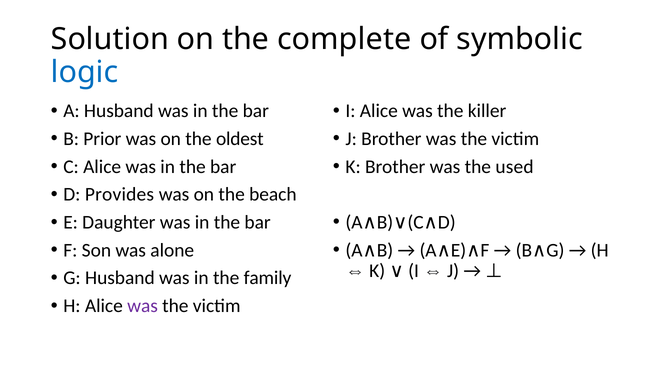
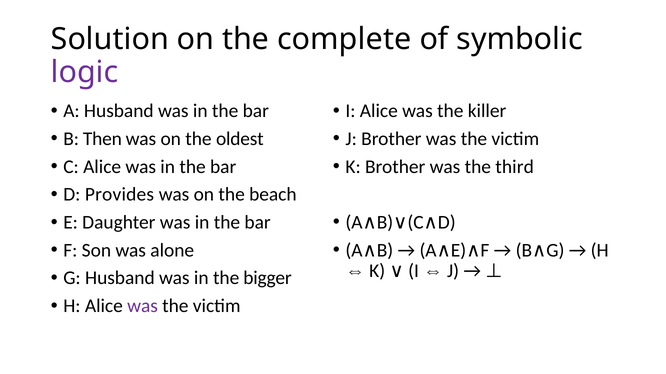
logic colour: blue -> purple
Prior: Prior -> Then
used: used -> third
family: family -> bigger
